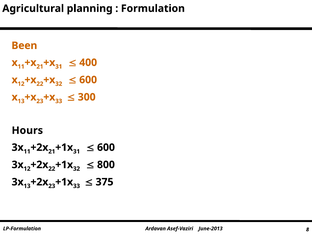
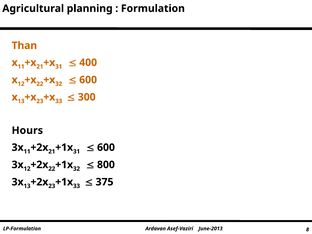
Been: Been -> Than
